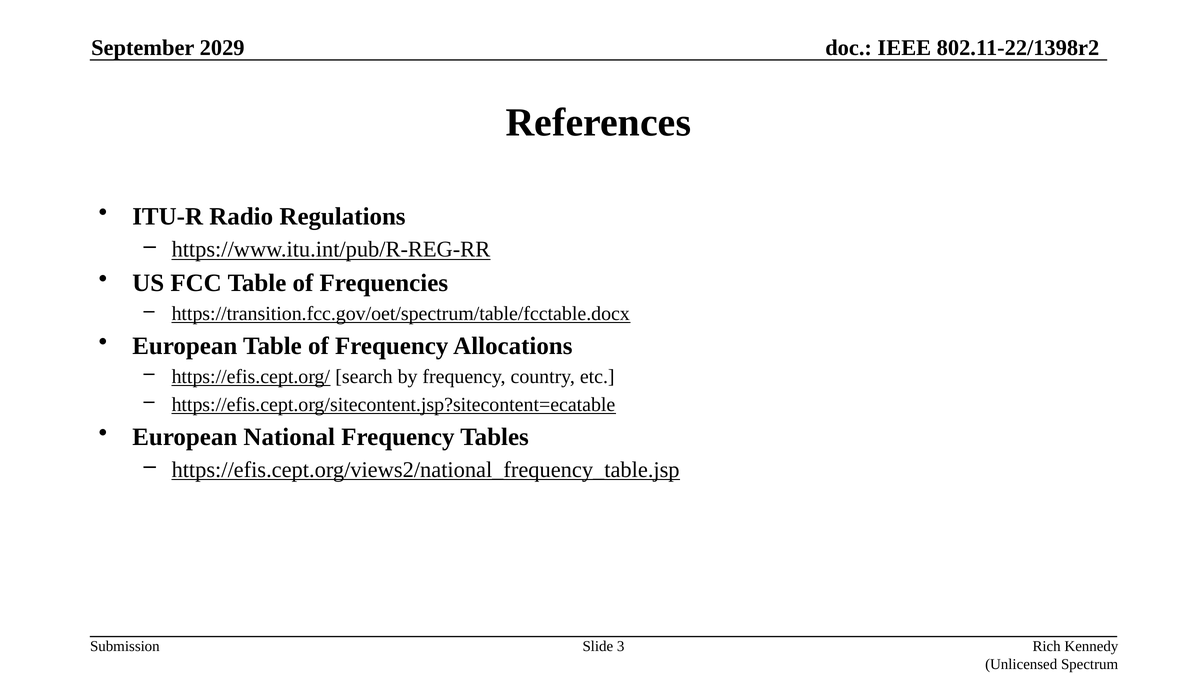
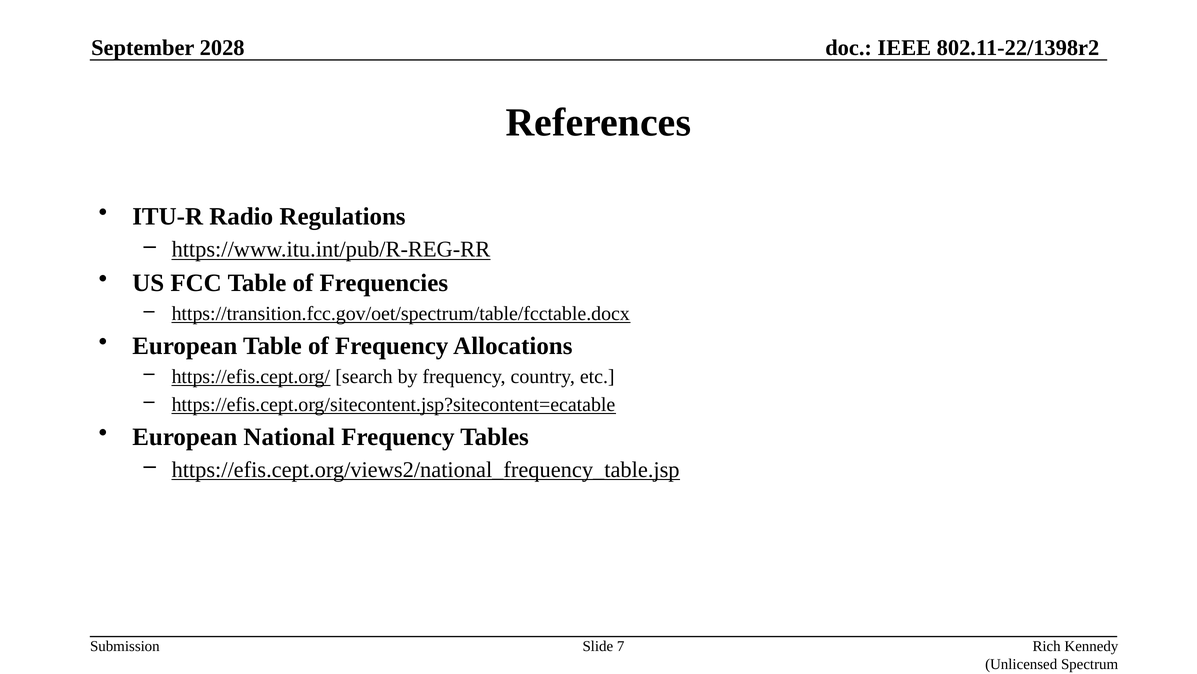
2029: 2029 -> 2028
3: 3 -> 7
